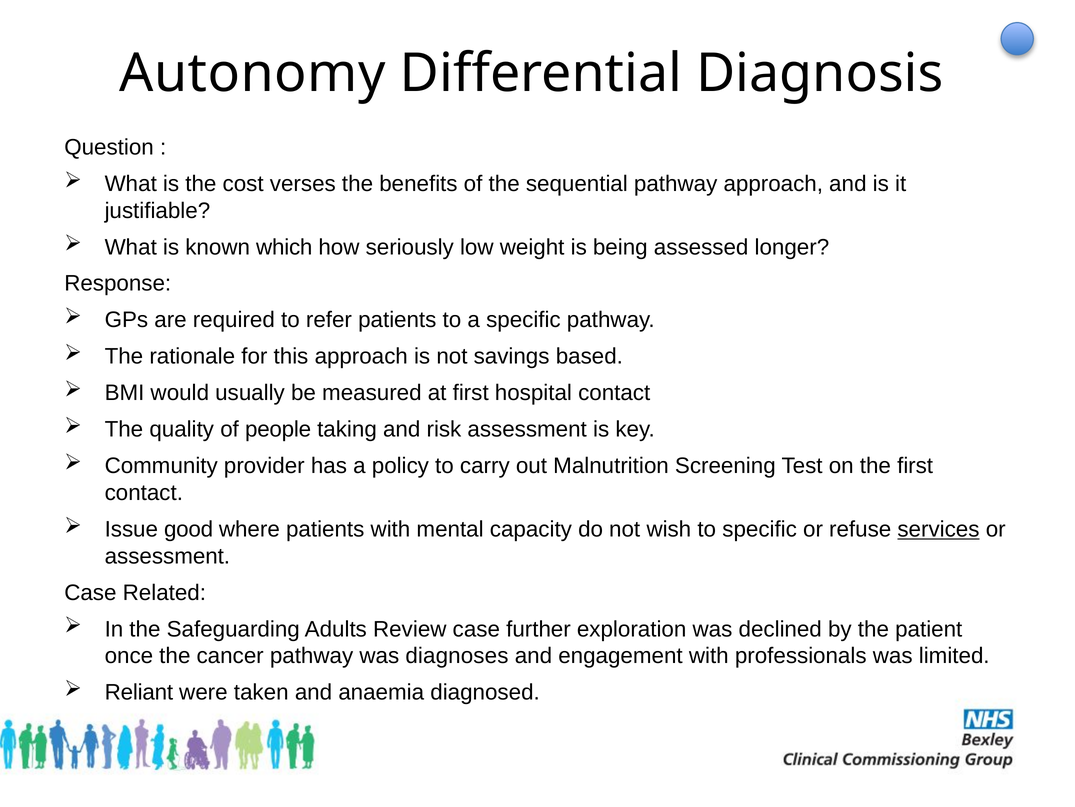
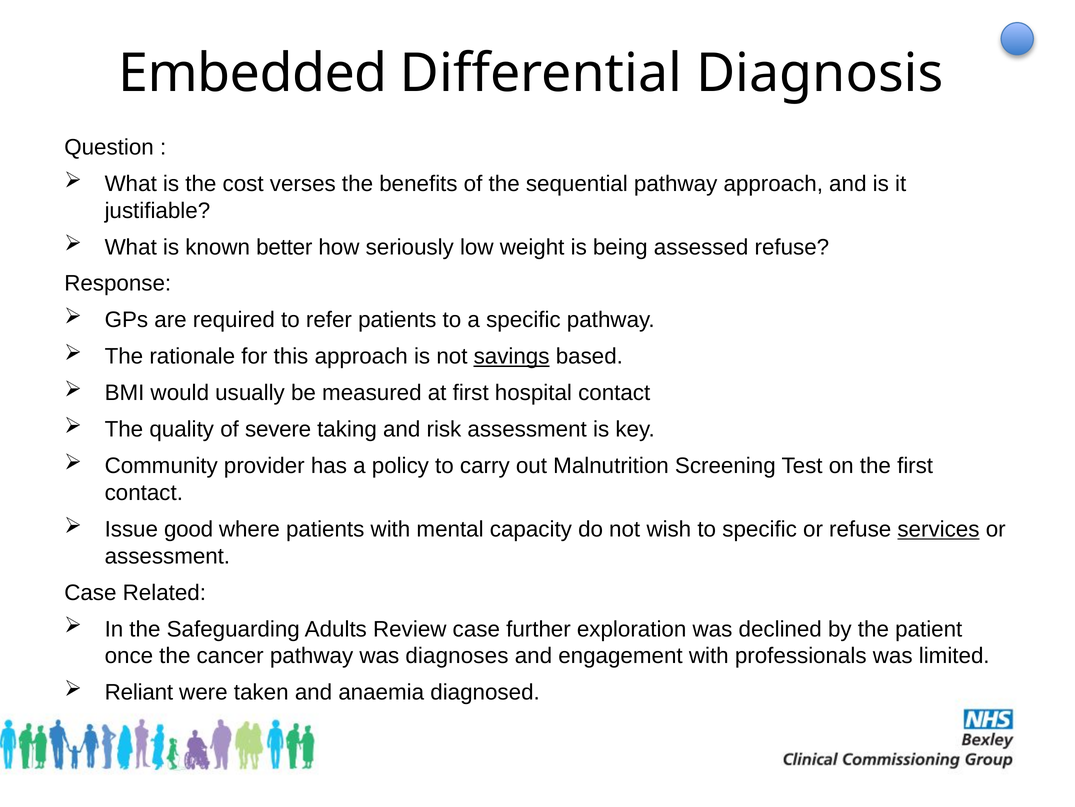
Autonomy: Autonomy -> Embedded
which: which -> better
assessed longer: longer -> refuse
savings underline: none -> present
people: people -> severe
